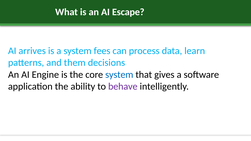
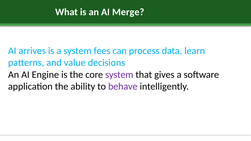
Escape: Escape -> Merge
them: them -> value
system at (119, 75) colour: blue -> purple
